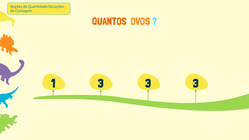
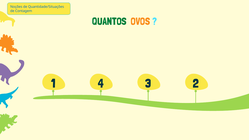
QUANTOS colour: orange -> green
1 3: 3 -> 4
3 at (196, 84): 3 -> 2
